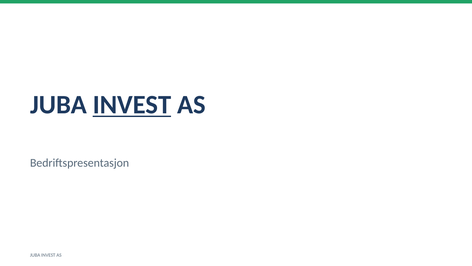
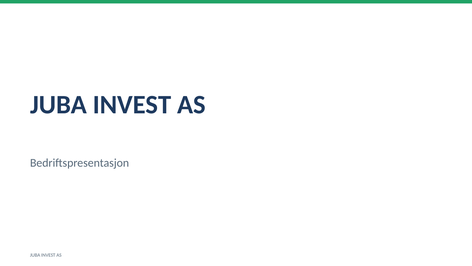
INVEST at (132, 105) underline: present -> none
